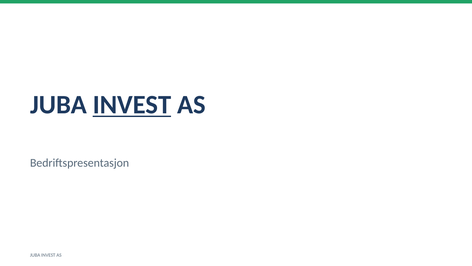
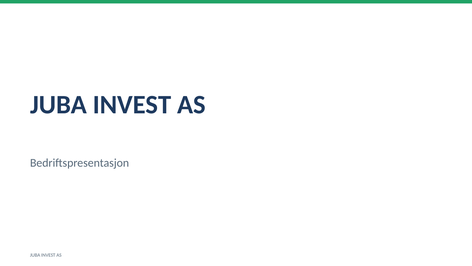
INVEST at (132, 105) underline: present -> none
